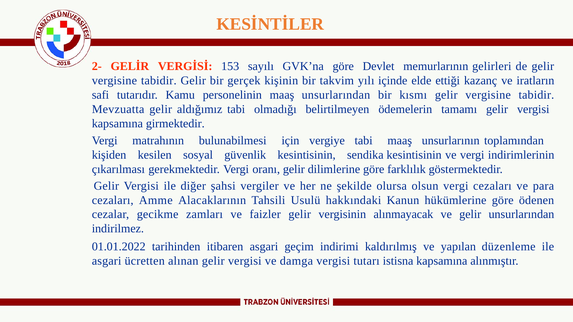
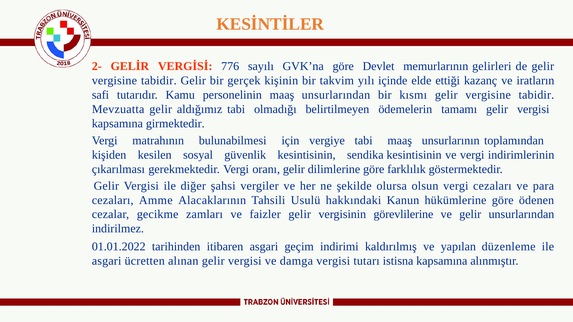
153: 153 -> 776
alınmayacak: alınmayacak -> görevlilerine
